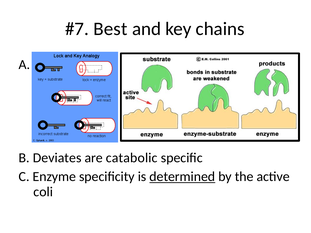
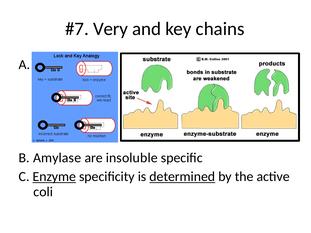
Best: Best -> Very
Deviates: Deviates -> Amylase
catabolic: catabolic -> insoluble
Enzyme underline: none -> present
